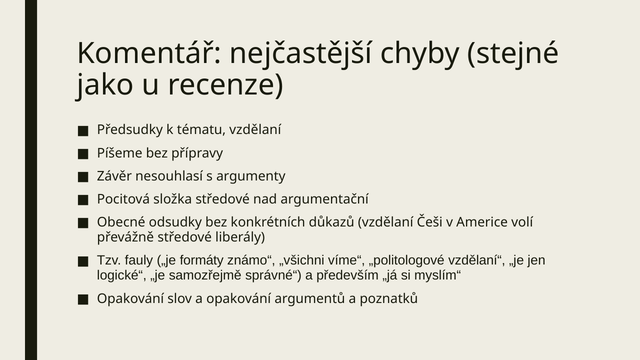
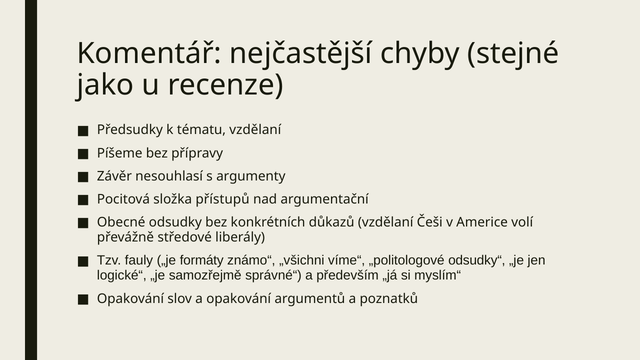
složka středové: středové -> přístupů
vzdělaní“: vzdělaní“ -> odsudky“
